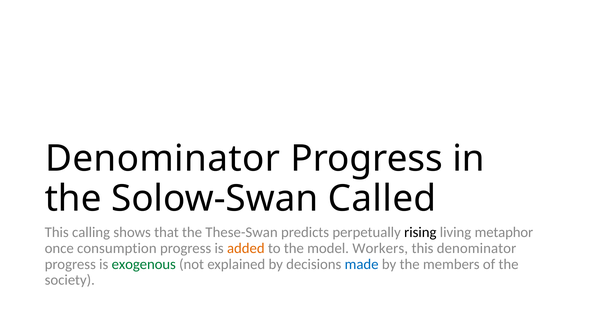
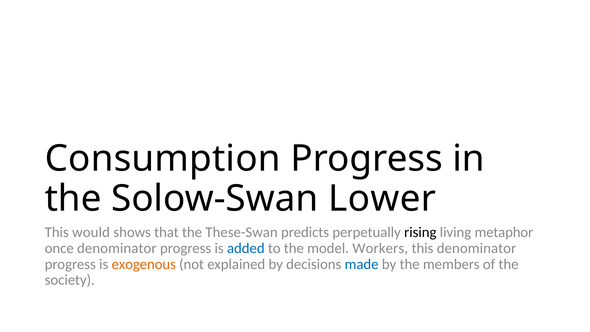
Denominator at (163, 159): Denominator -> Consumption
Called: Called -> Lower
calling: calling -> would
once consumption: consumption -> denominator
added colour: orange -> blue
exogenous colour: green -> orange
